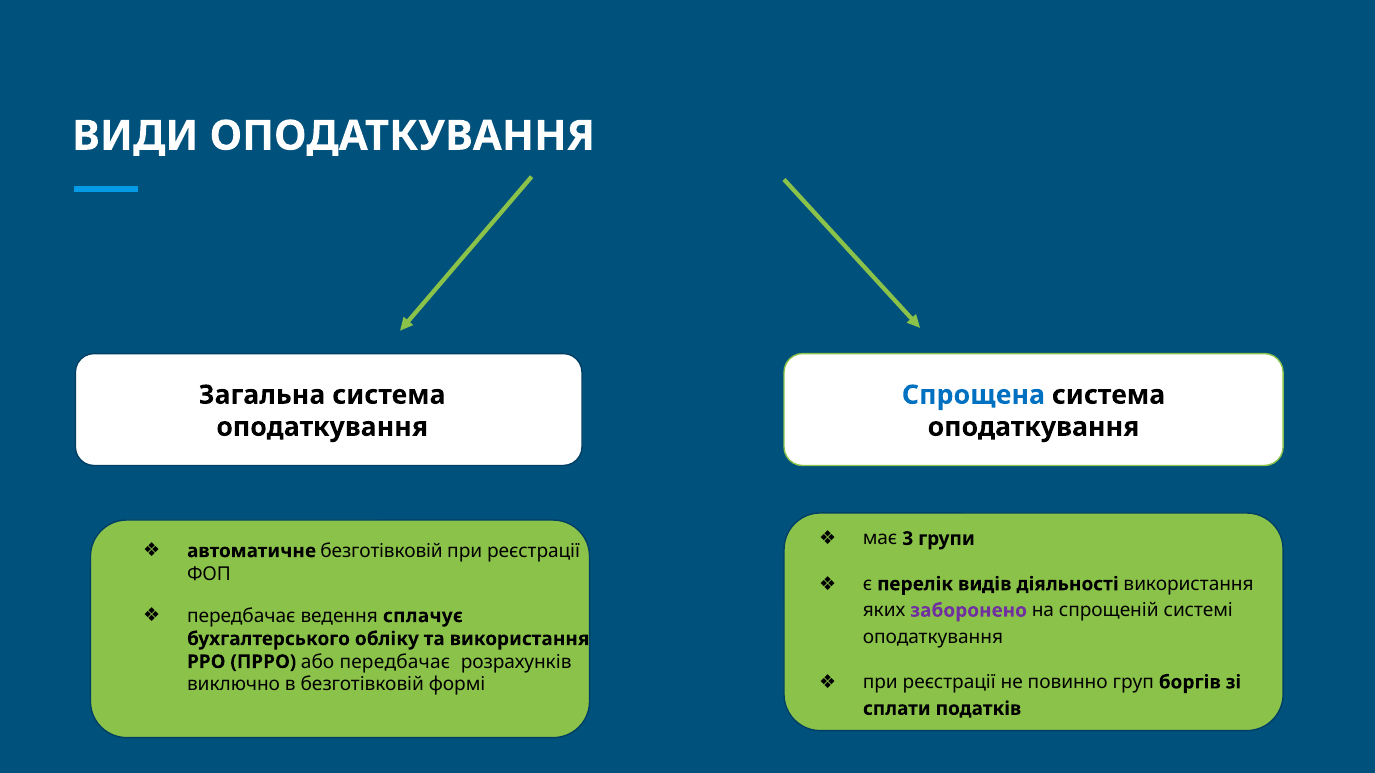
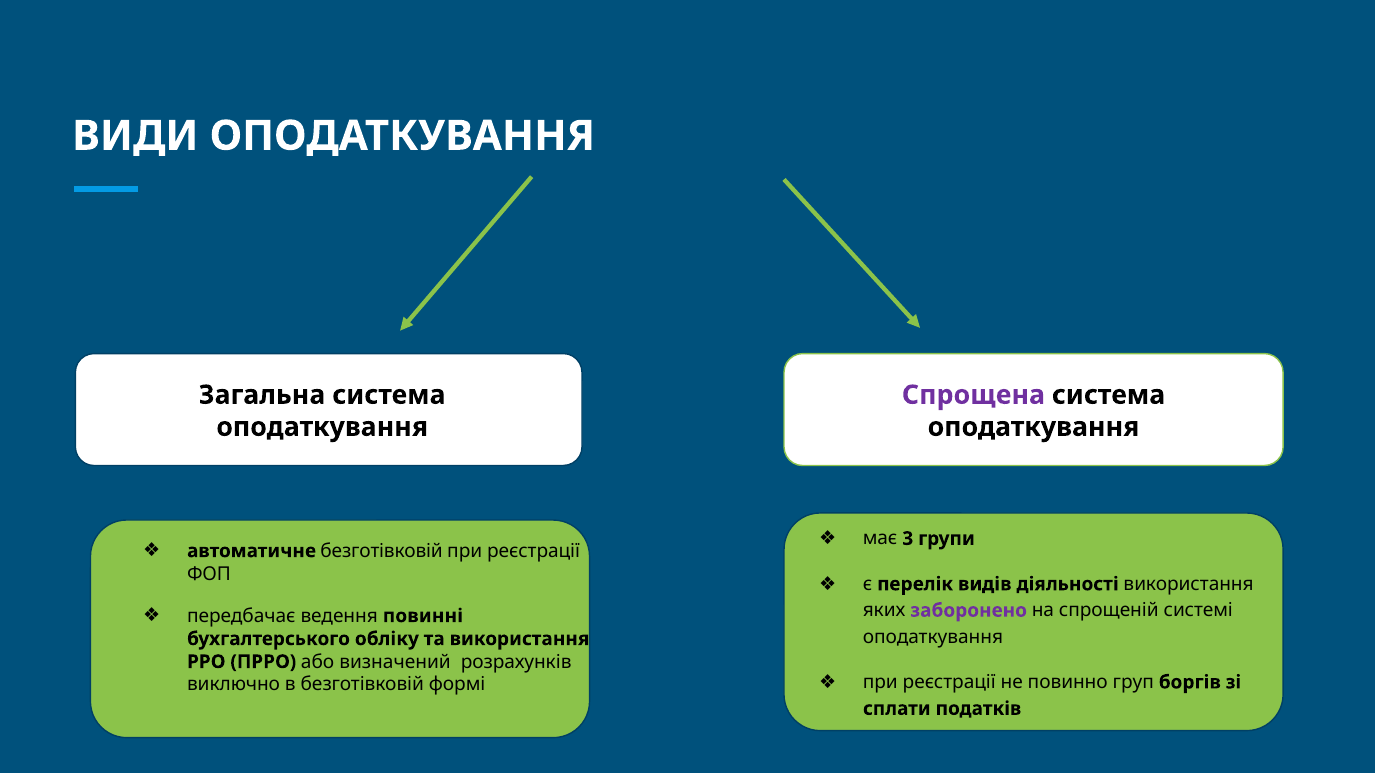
Спрощена colour: blue -> purple
сплачує: сплачує -> повинні
або передбачає: передбачає -> визначений
